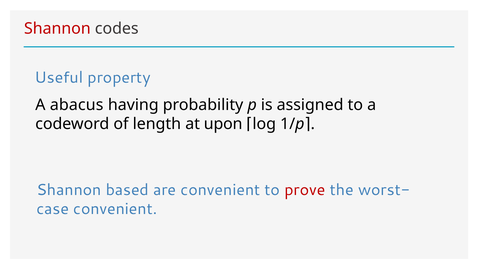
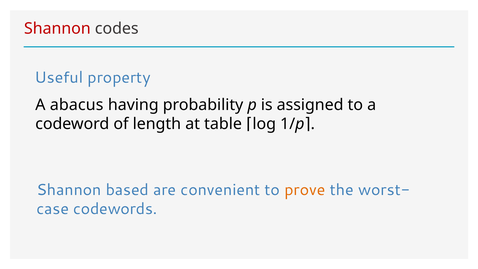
upon: upon -> table
prove colour: red -> orange
convenient at (115, 209): convenient -> codewords
